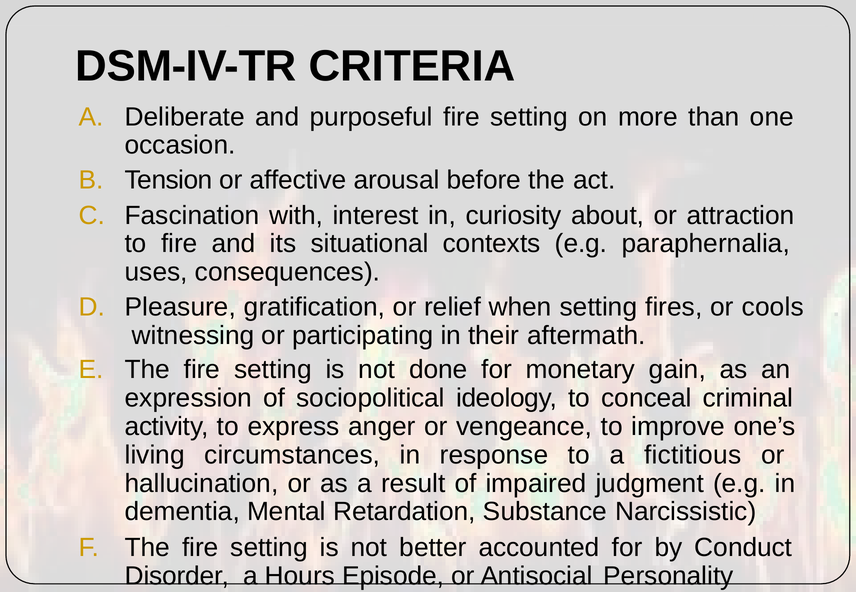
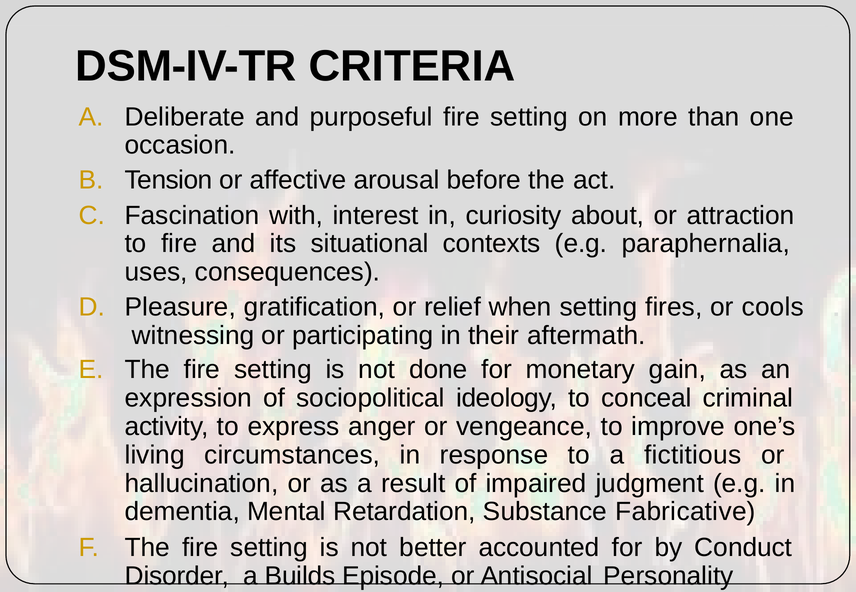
Narcissistic: Narcissistic -> Fabricative
Hours: Hours -> Builds
